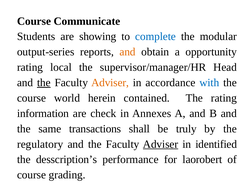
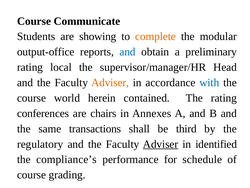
complete colour: blue -> orange
output-series: output-series -> output-office
and at (128, 52) colour: orange -> blue
opportunity: opportunity -> preliminary
the at (44, 82) underline: present -> none
information: information -> conferences
check: check -> chairs
truly: truly -> third
desscription’s: desscription’s -> compliance’s
laorobert: laorobert -> schedule
